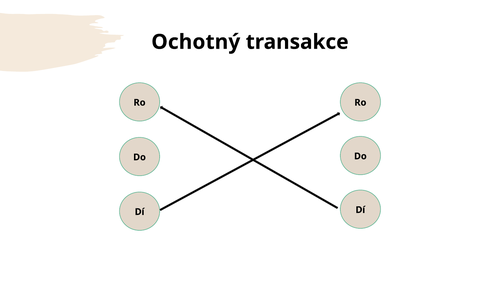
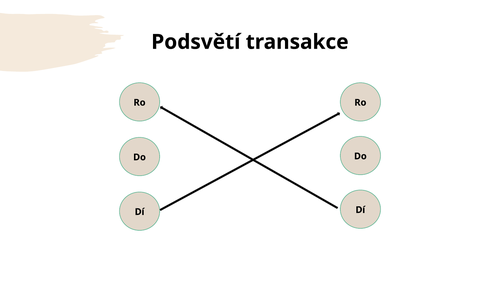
Ochotný: Ochotný -> Podsvětí
